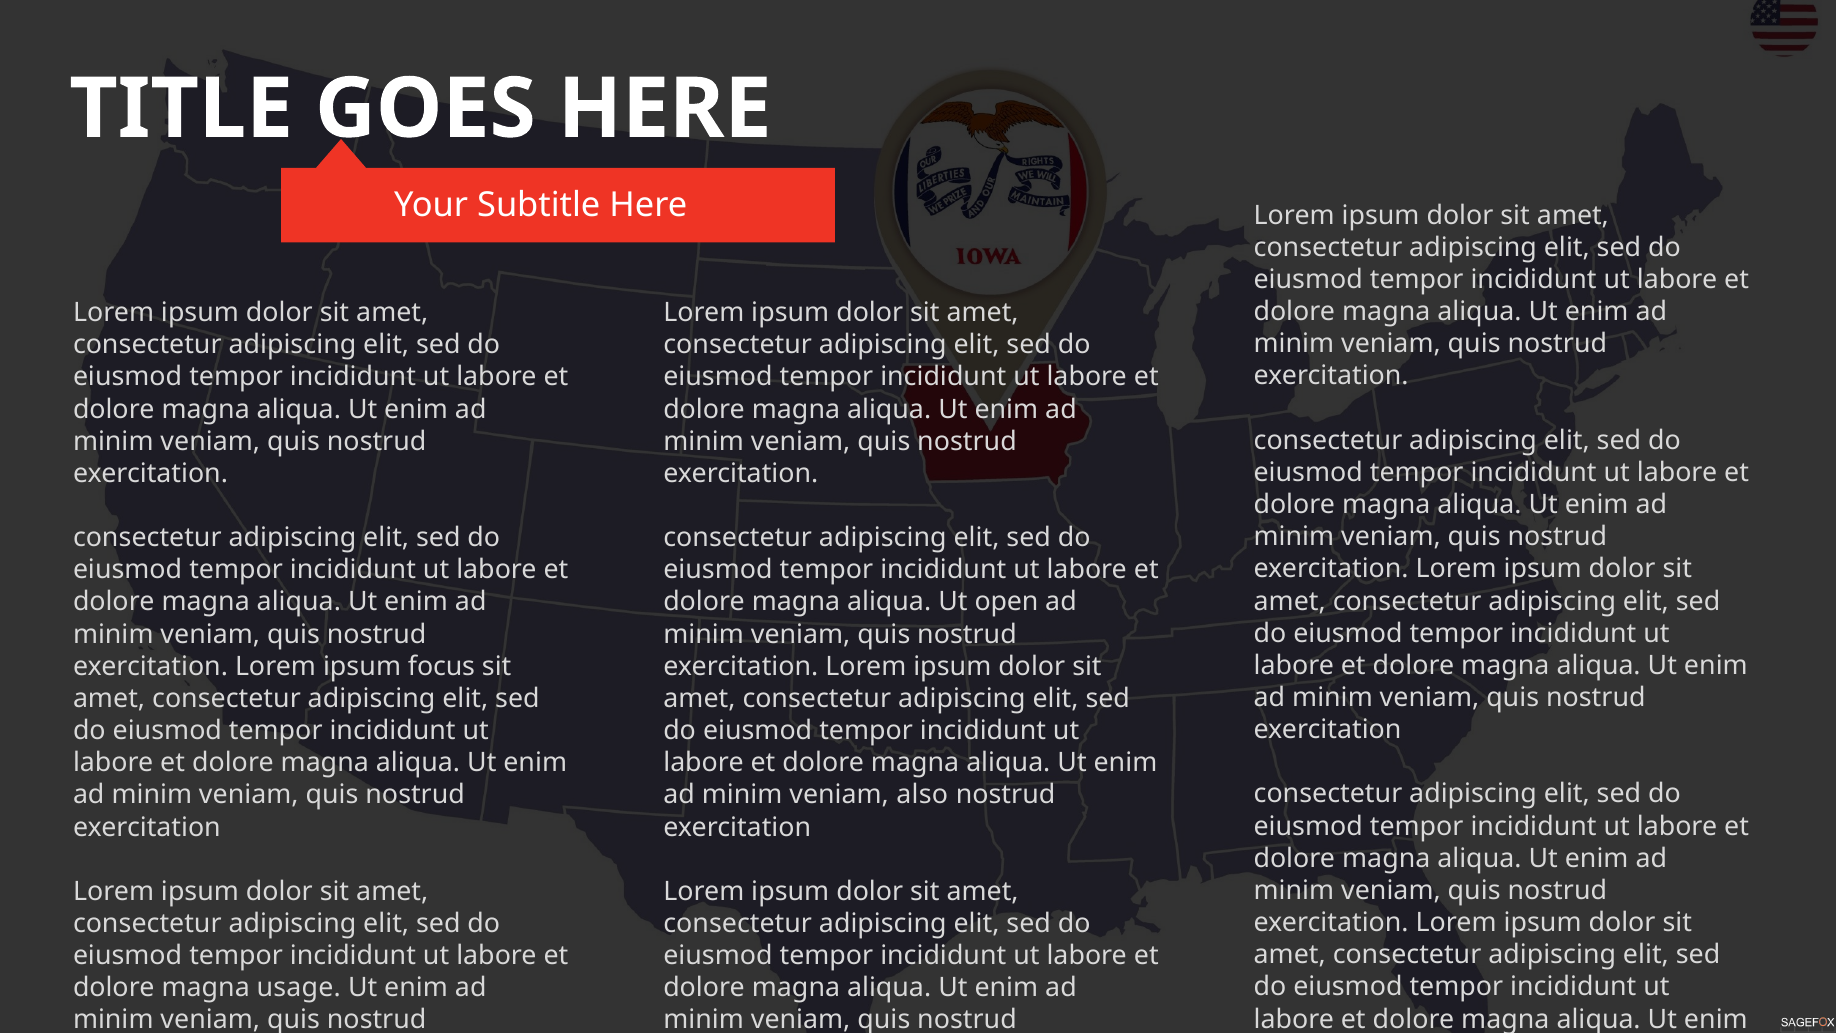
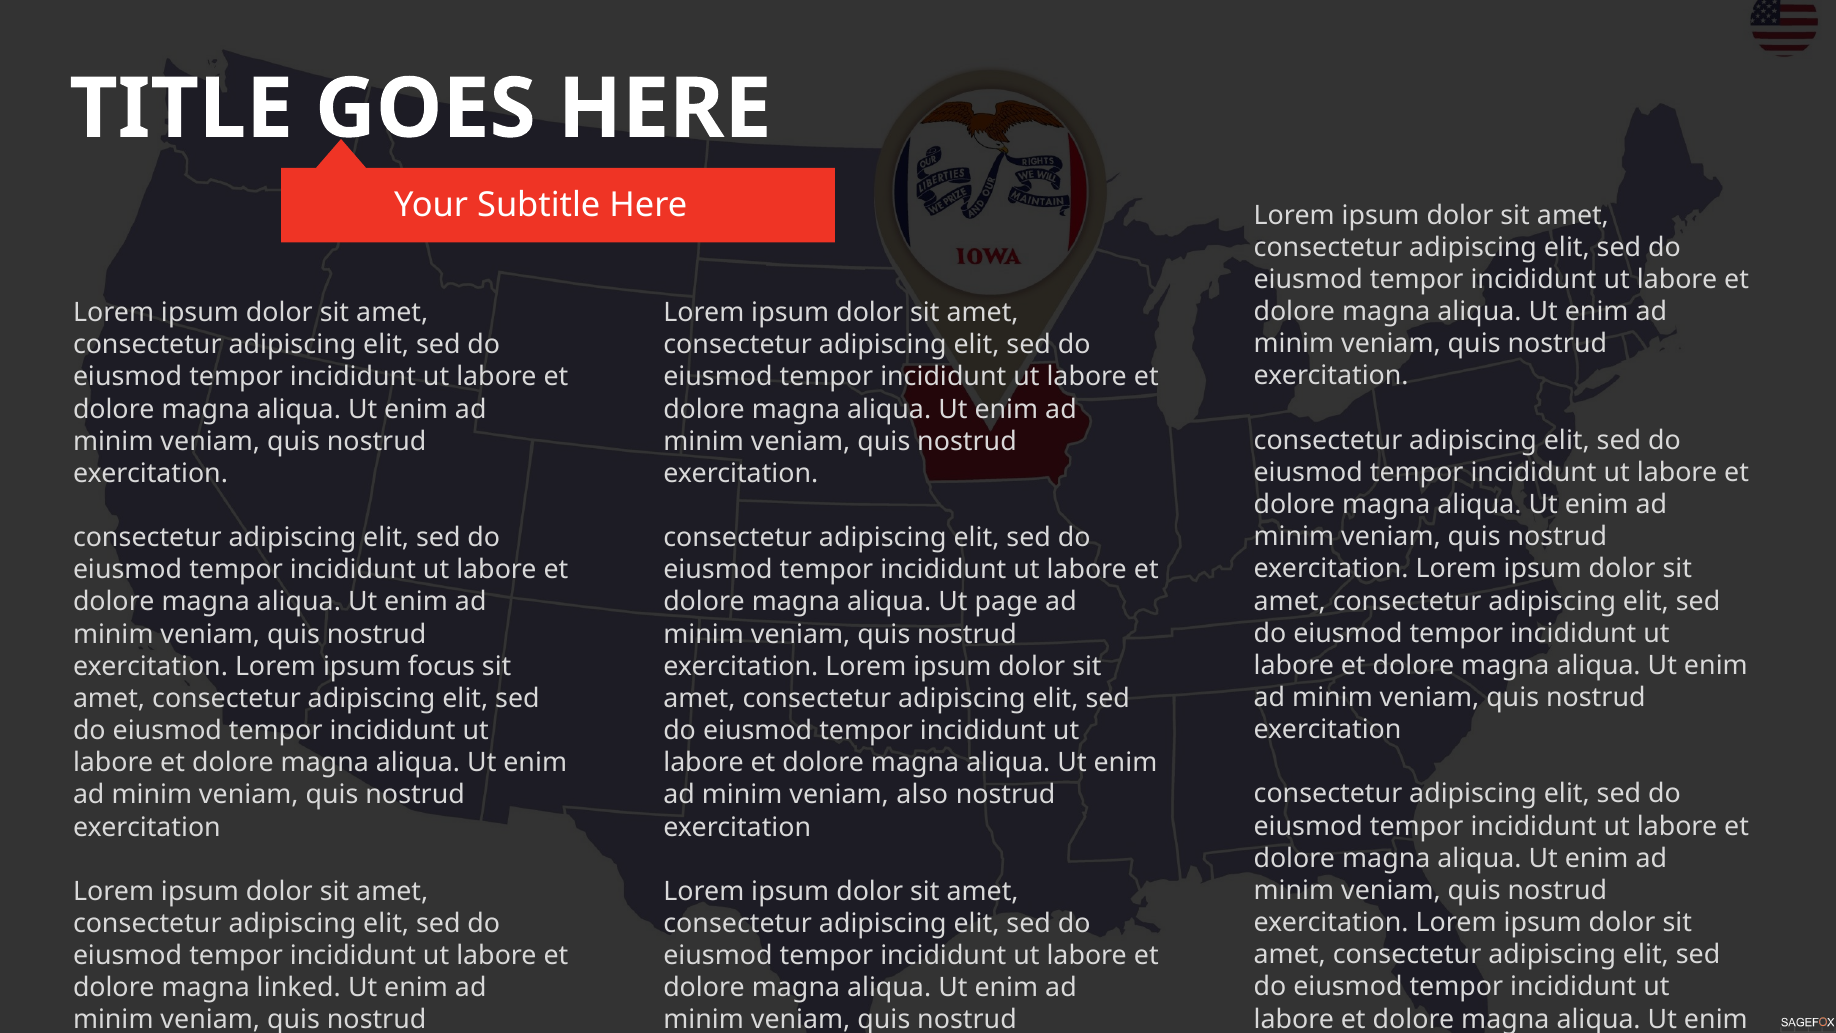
open: open -> page
usage: usage -> linked
